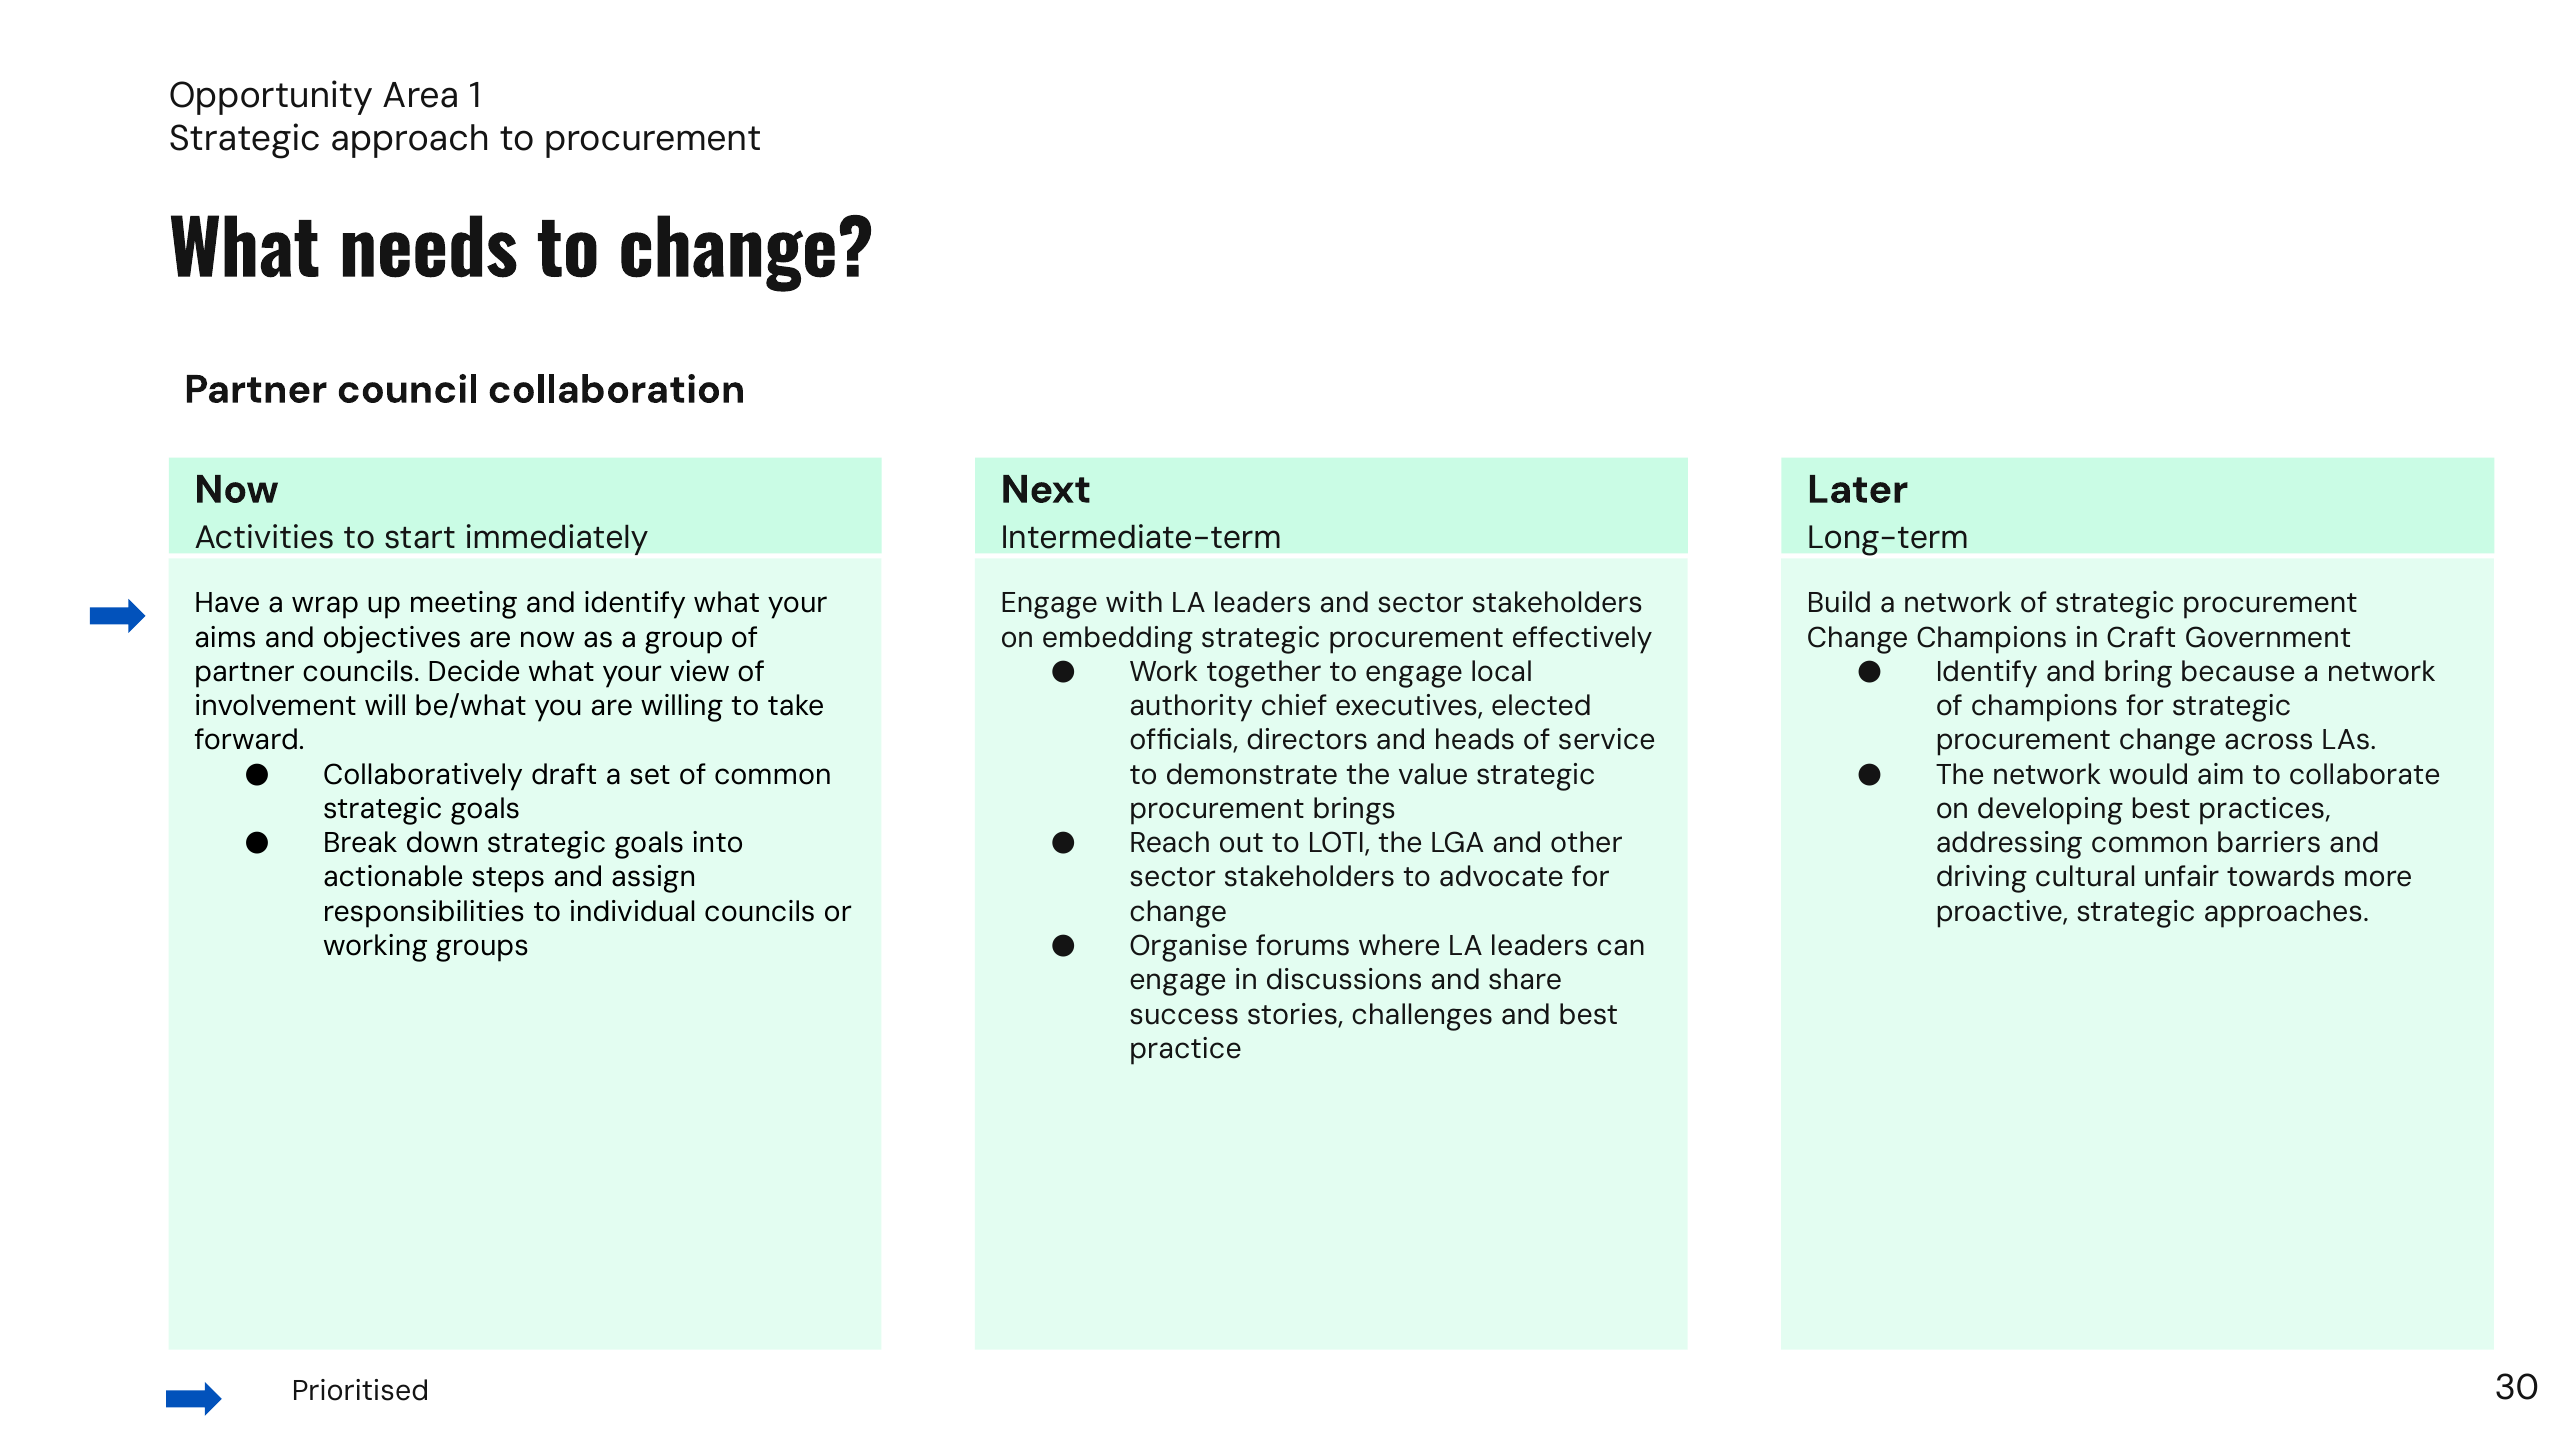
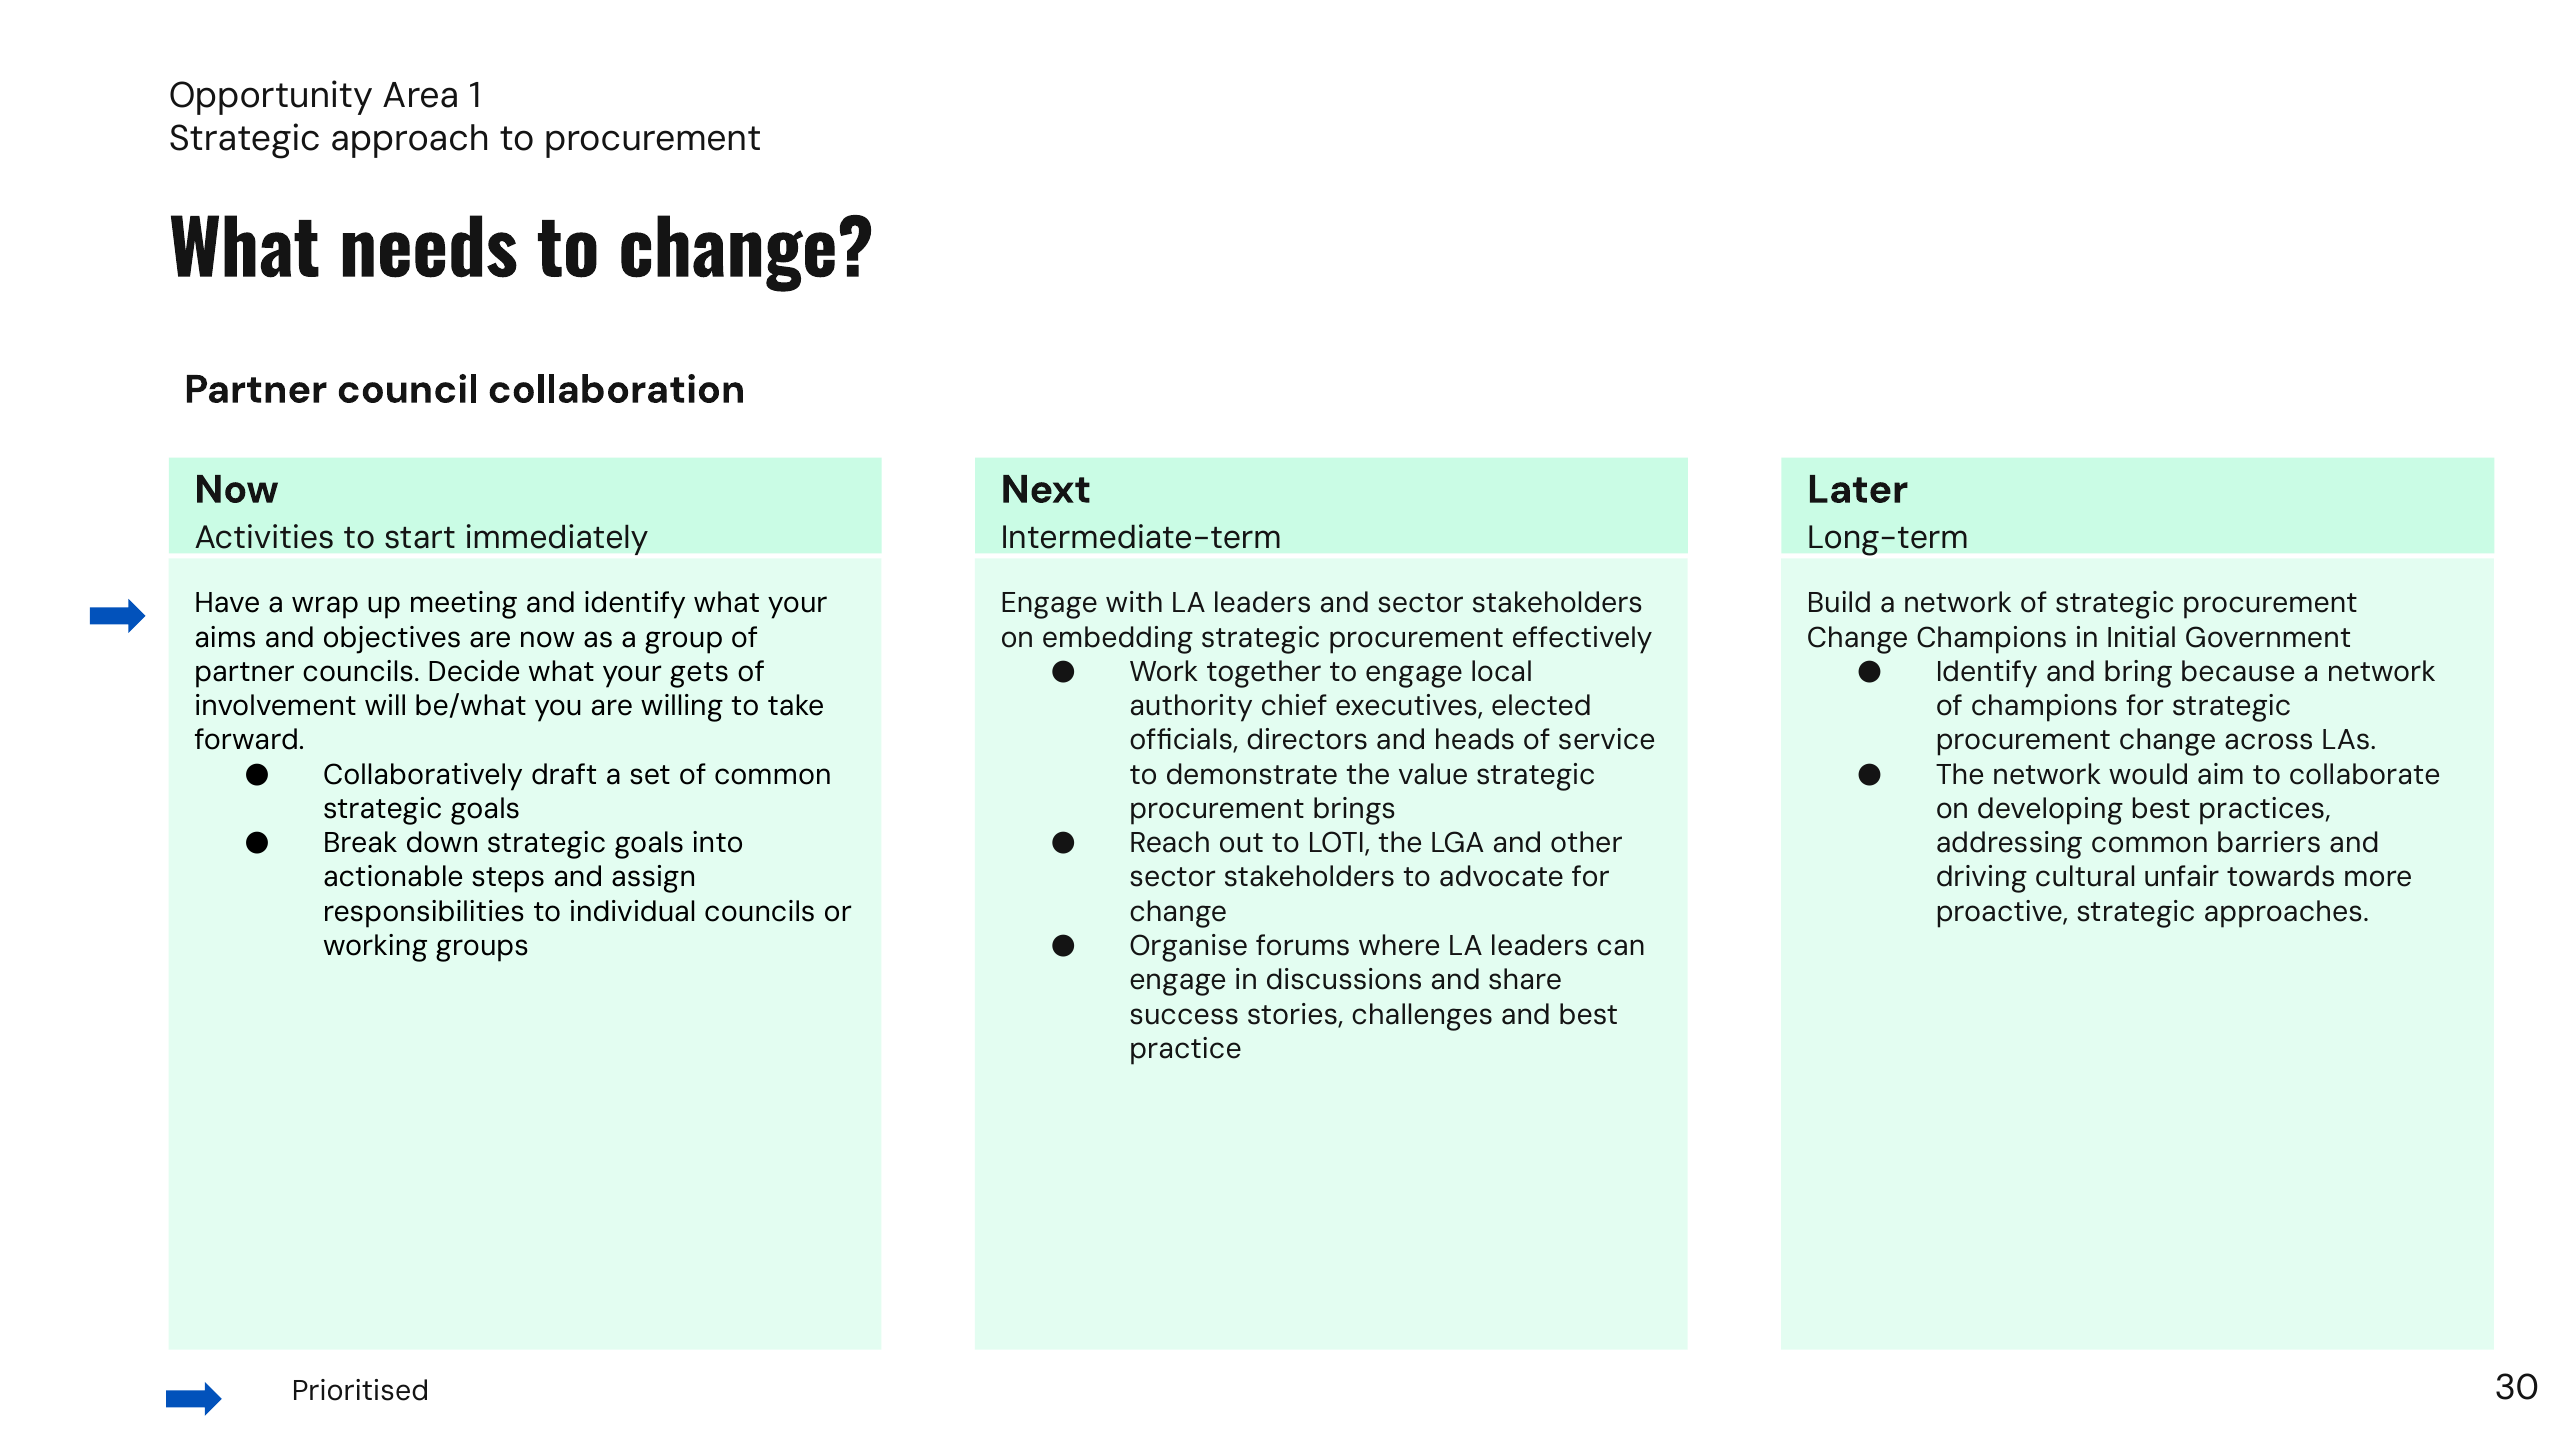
Craft: Craft -> Initial
view: view -> gets
